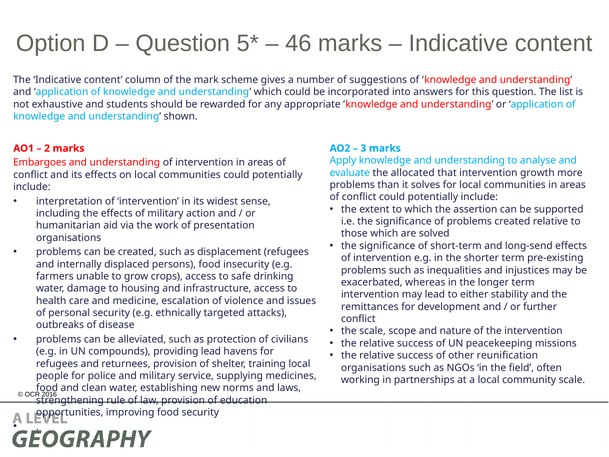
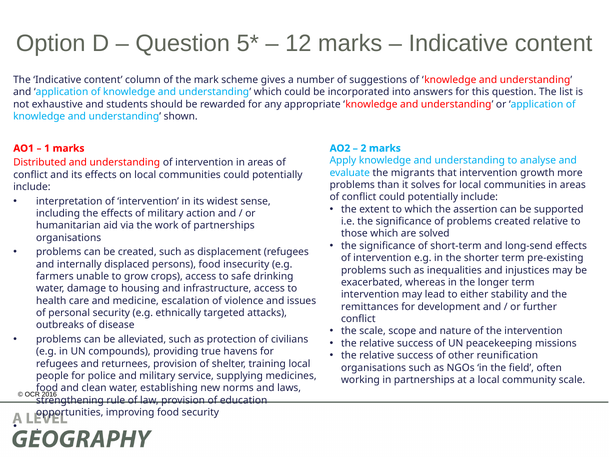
46: 46 -> 12
3: 3 -> 2
2: 2 -> 1
Embargoes: Embargoes -> Distributed
allocated: allocated -> migrants
of presentation: presentation -> partnerships
providing lead: lead -> true
